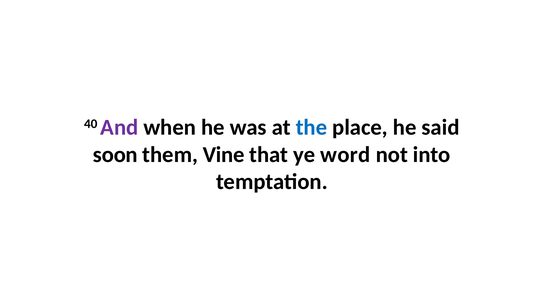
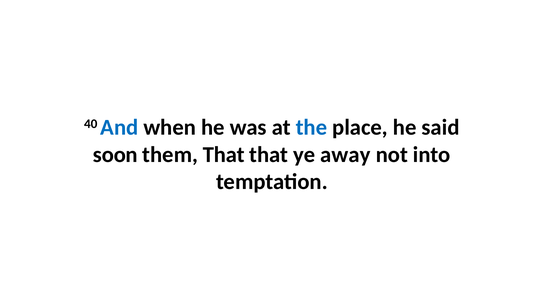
And colour: purple -> blue
them Vine: Vine -> That
word: word -> away
